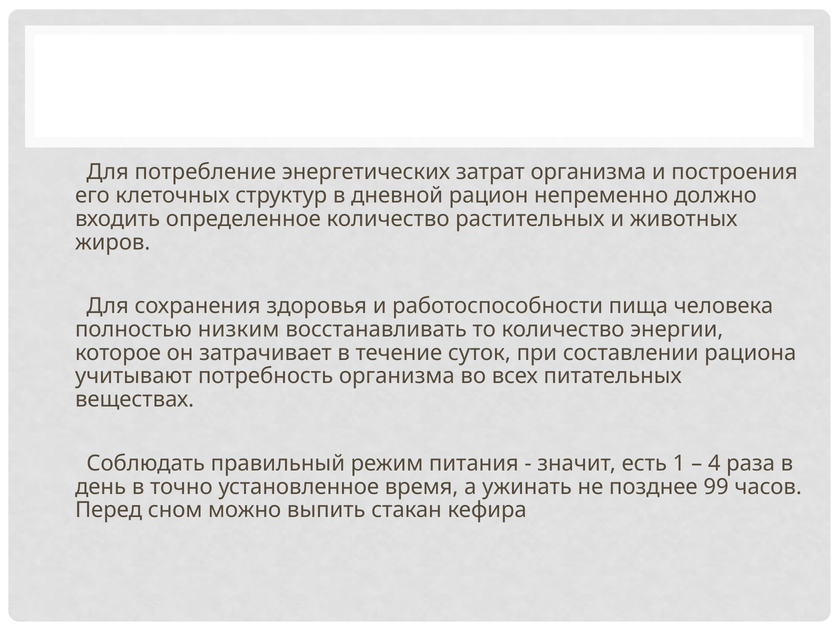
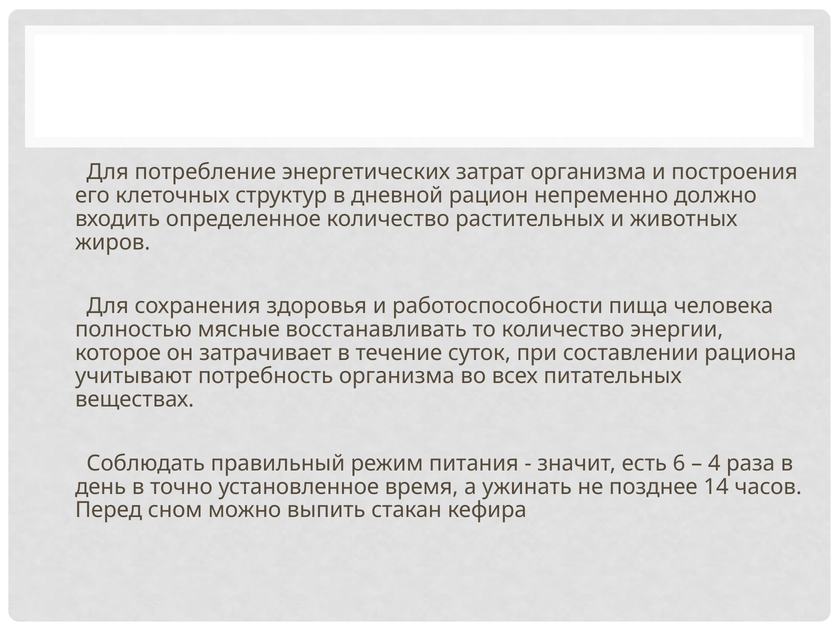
низким: низким -> мясные
1: 1 -> 6
99: 99 -> 14
